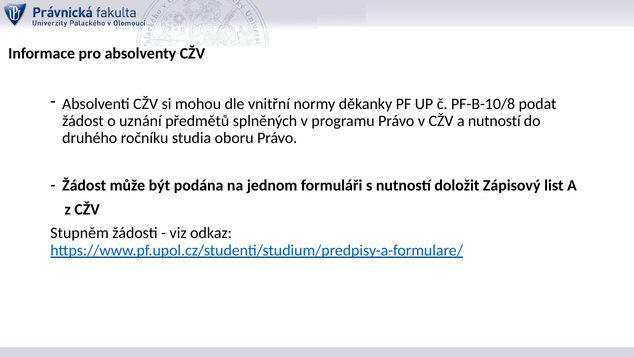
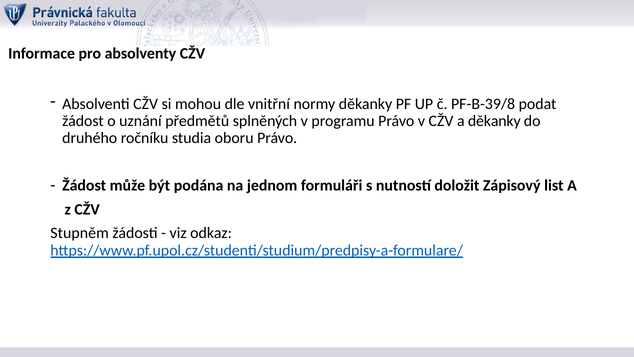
PF-B-10/8: PF-B-10/8 -> PF-B-39/8
a nutností: nutností -> děkanky
